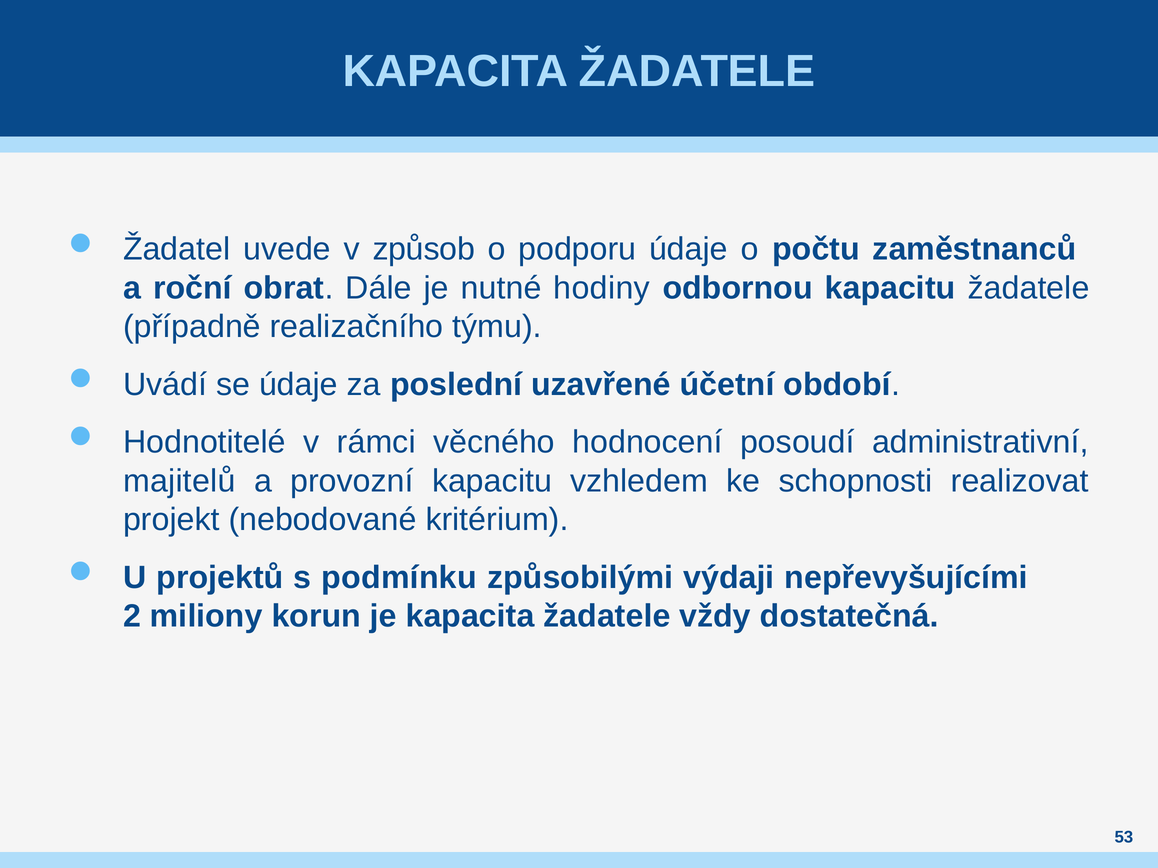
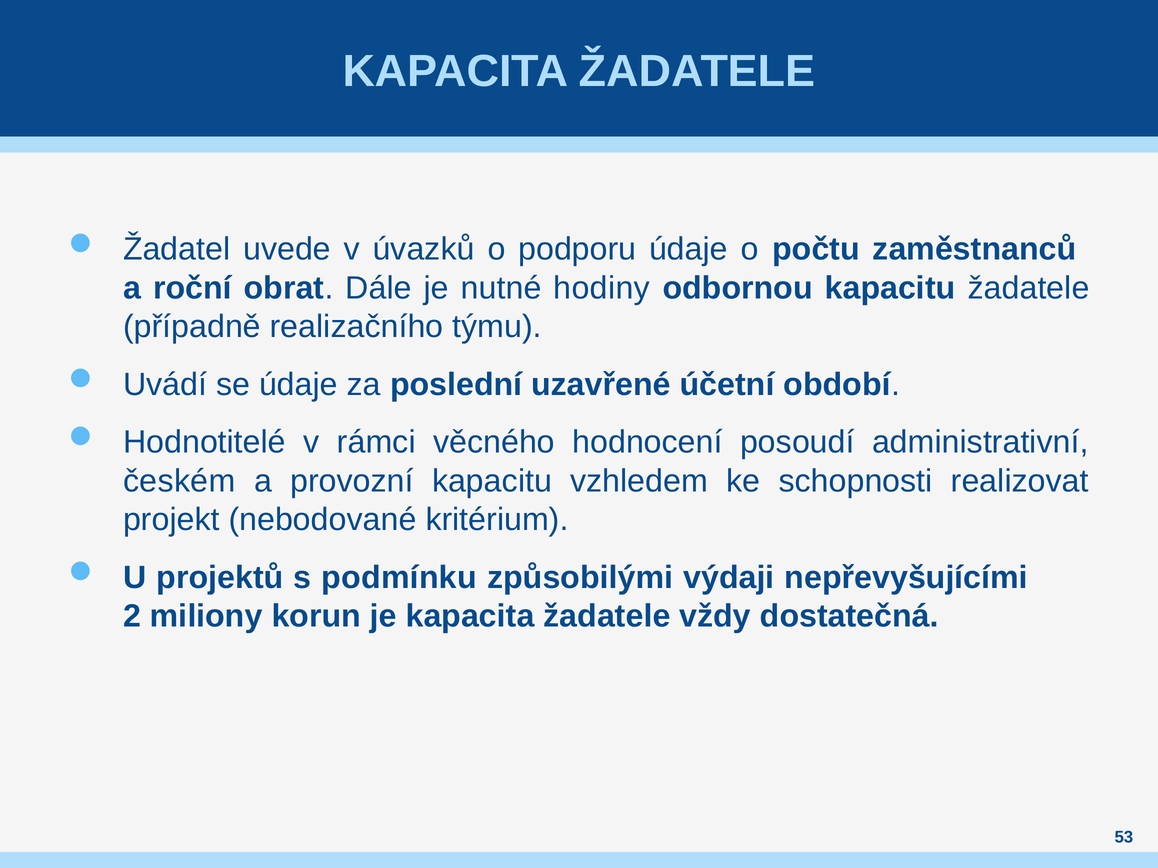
způsob: způsob -> úvazků
majitelů: majitelů -> českém
